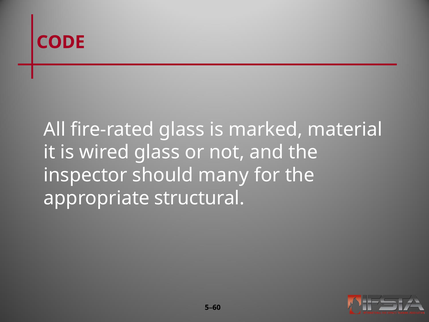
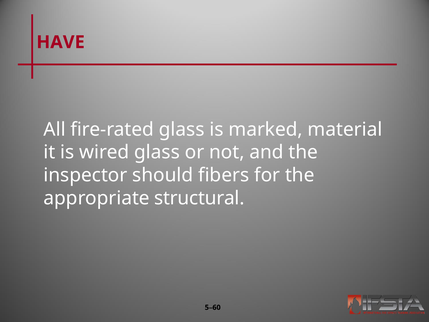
CODE: CODE -> HAVE
many: many -> fibers
